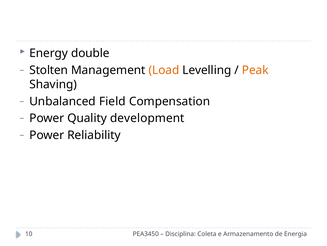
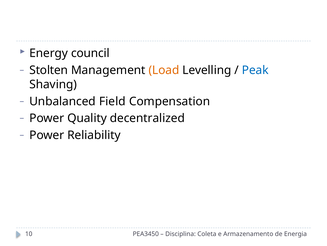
double: double -> council
Peak colour: orange -> blue
development: development -> decentralized
